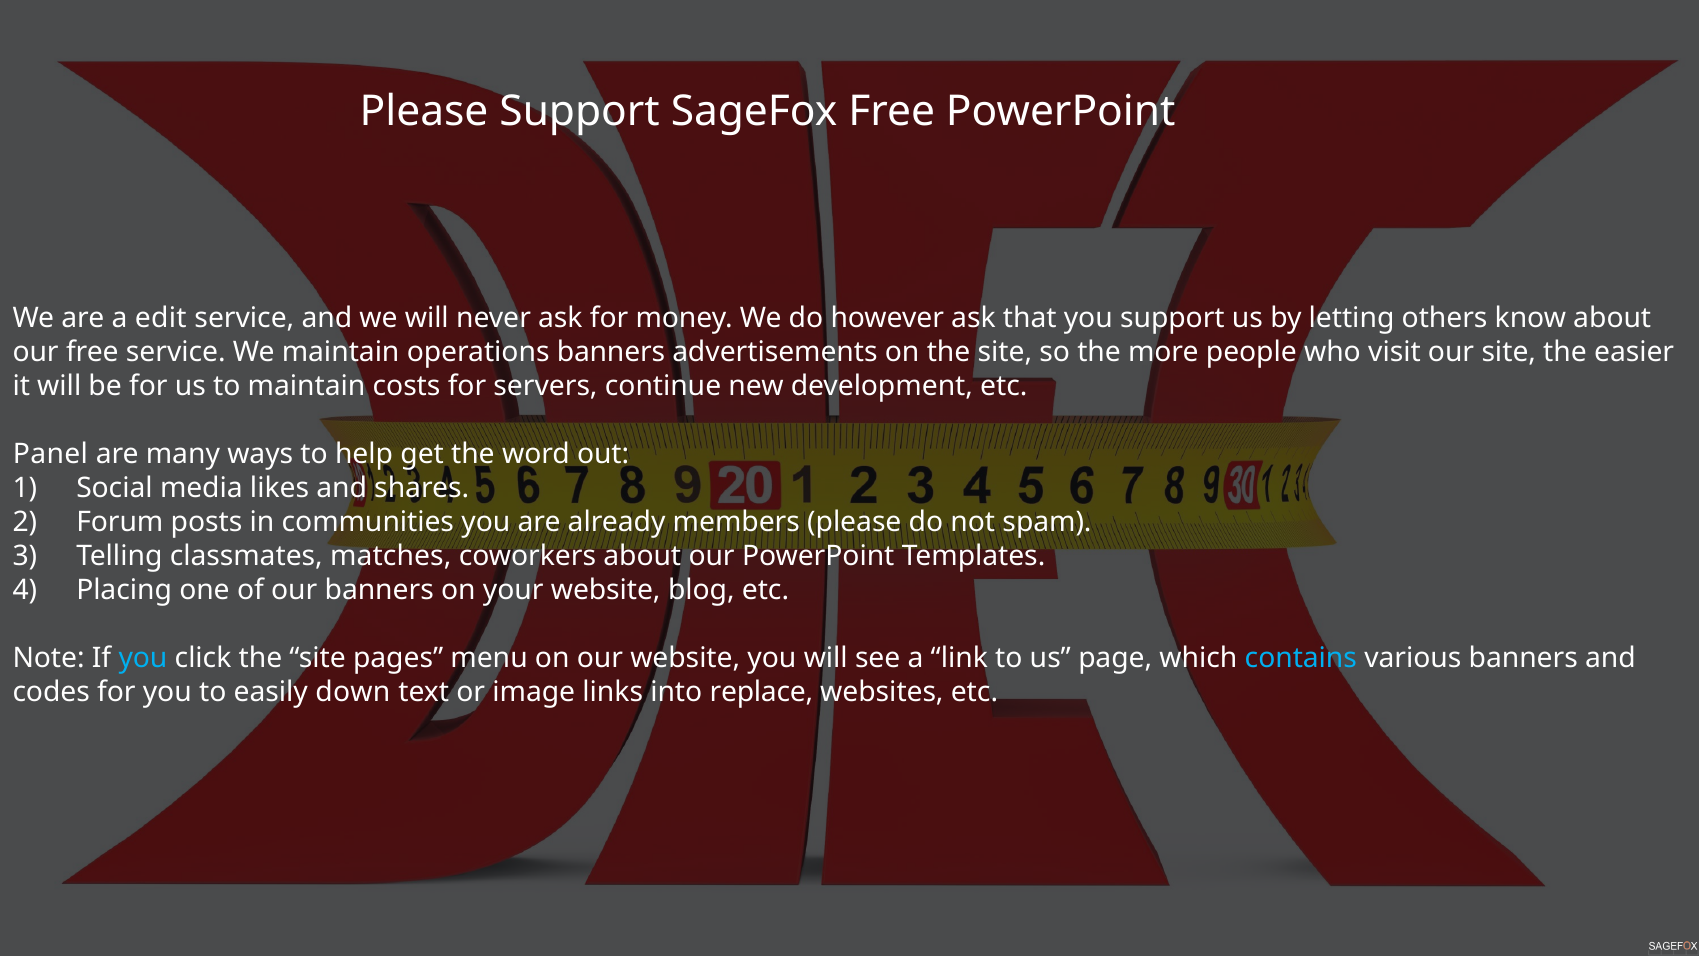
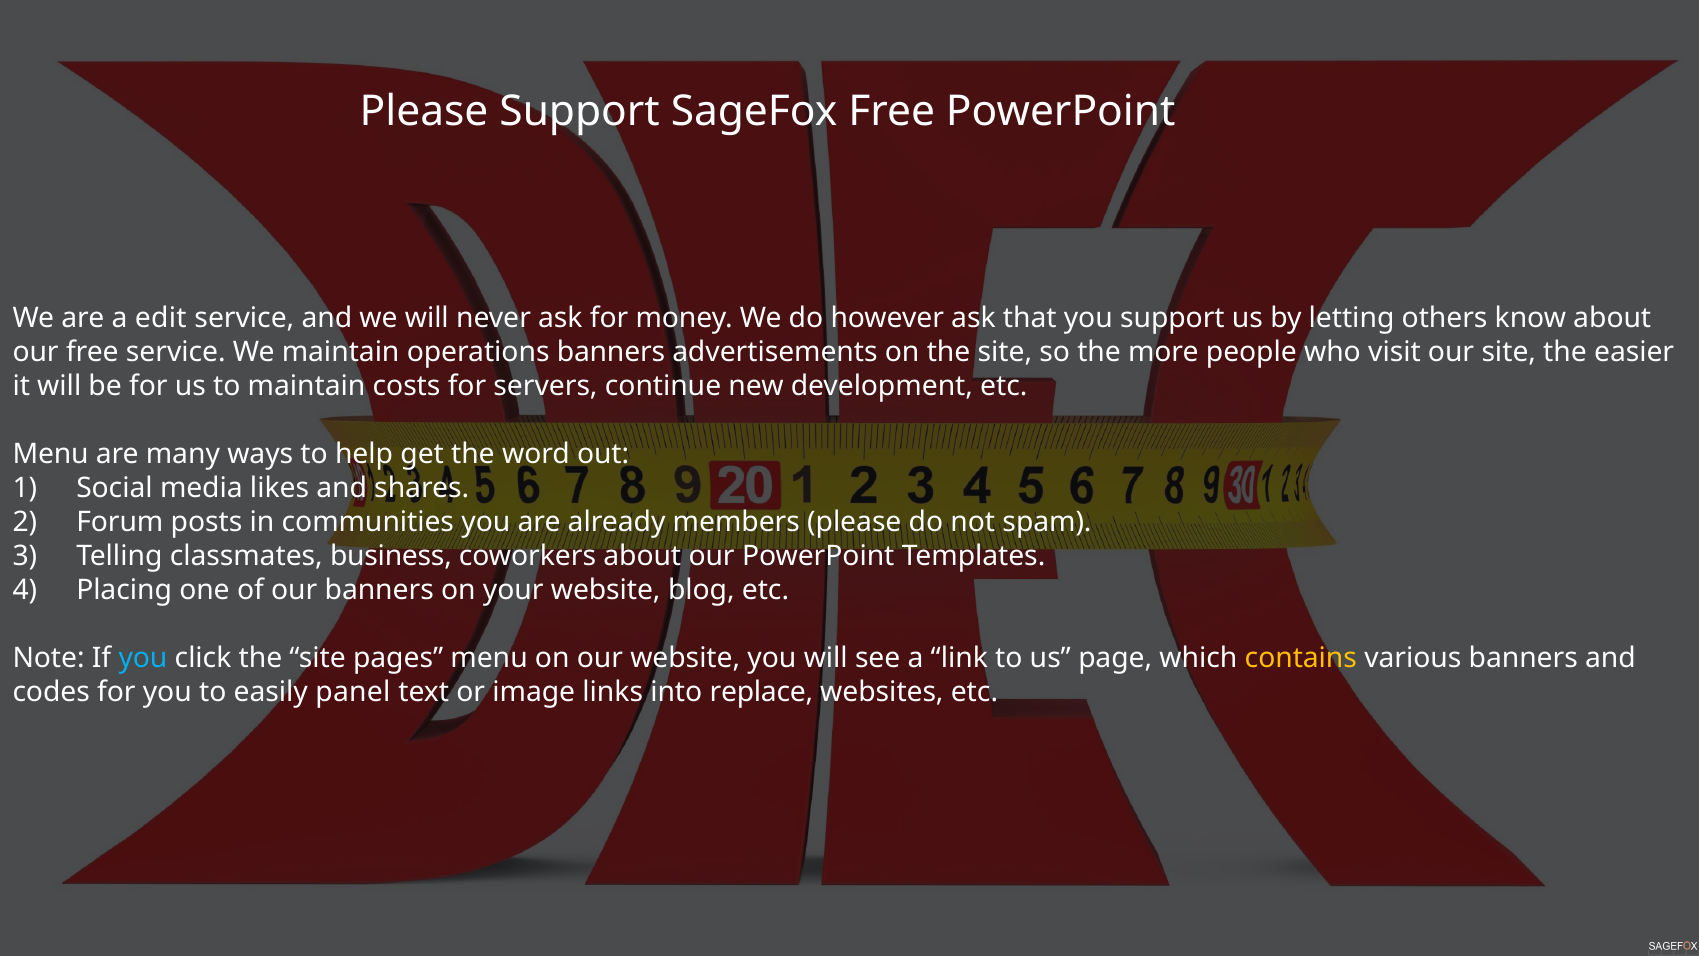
Panel at (50, 454): Panel -> Menu
matches: matches -> business
contains colour: light blue -> yellow
down: down -> panel
